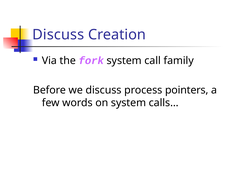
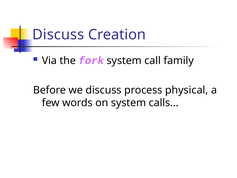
pointers: pointers -> physical
